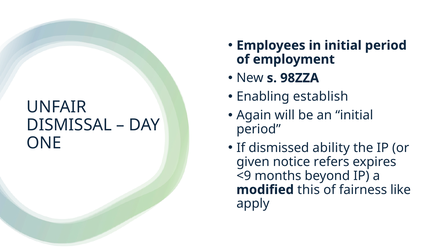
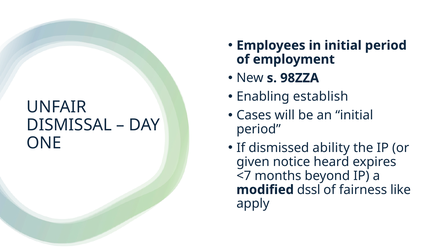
Again: Again -> Cases
refers: refers -> heard
<9: <9 -> <7
this: this -> dssl
